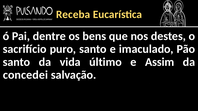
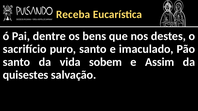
último: último -> sobem
concedei: concedei -> quisestes
